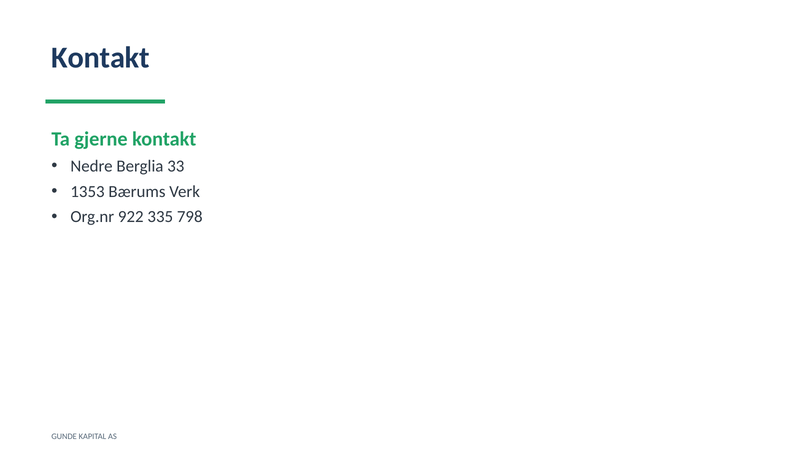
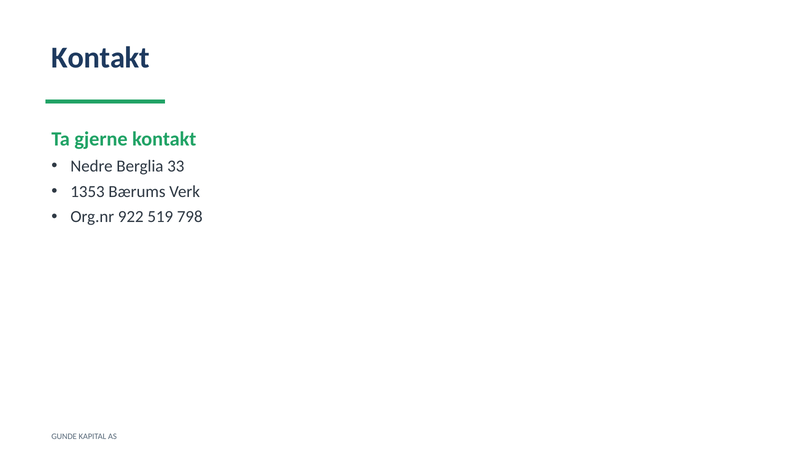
335: 335 -> 519
